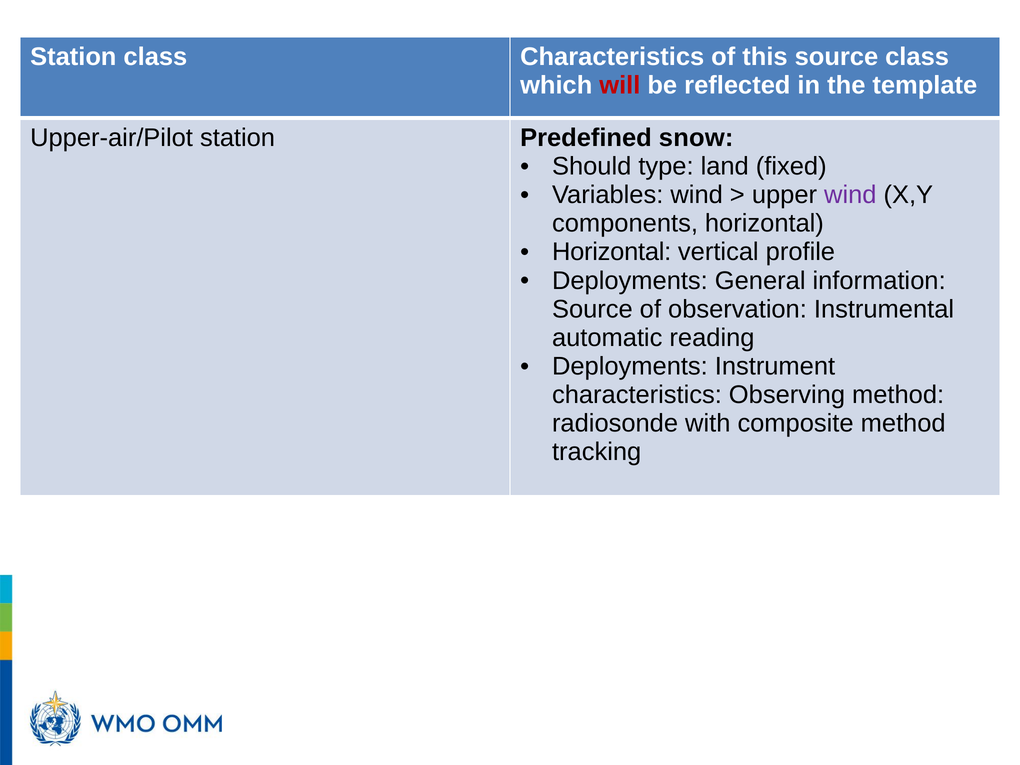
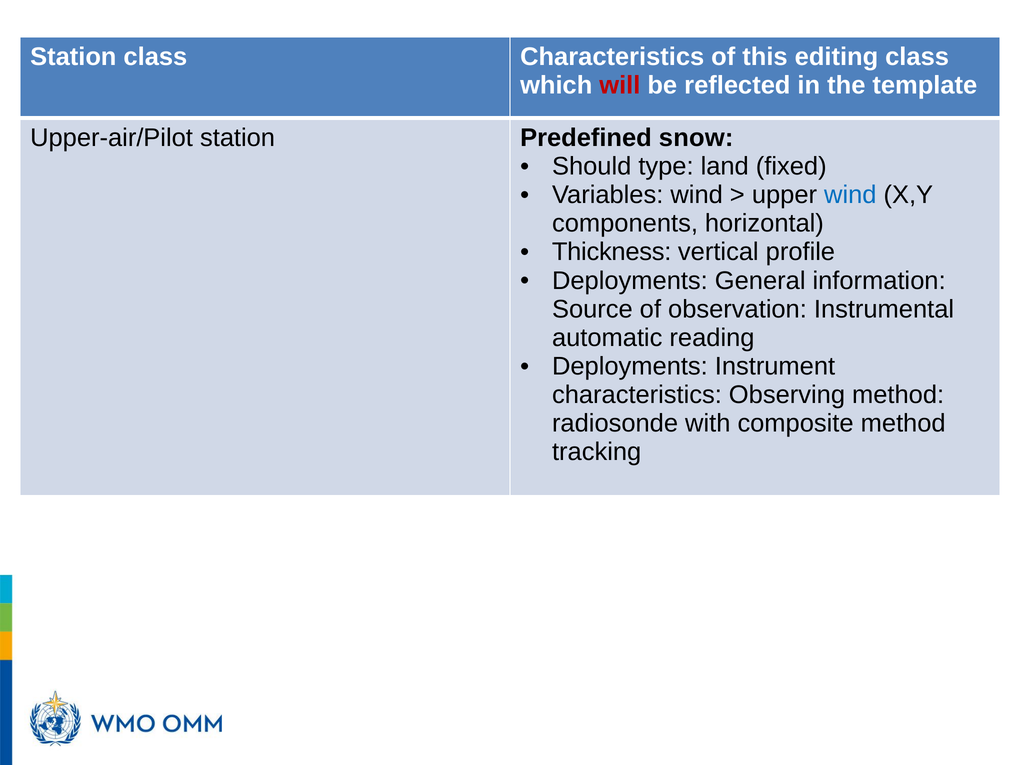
this source: source -> editing
wind at (850, 195) colour: purple -> blue
Horizontal at (612, 252): Horizontal -> Thickness
